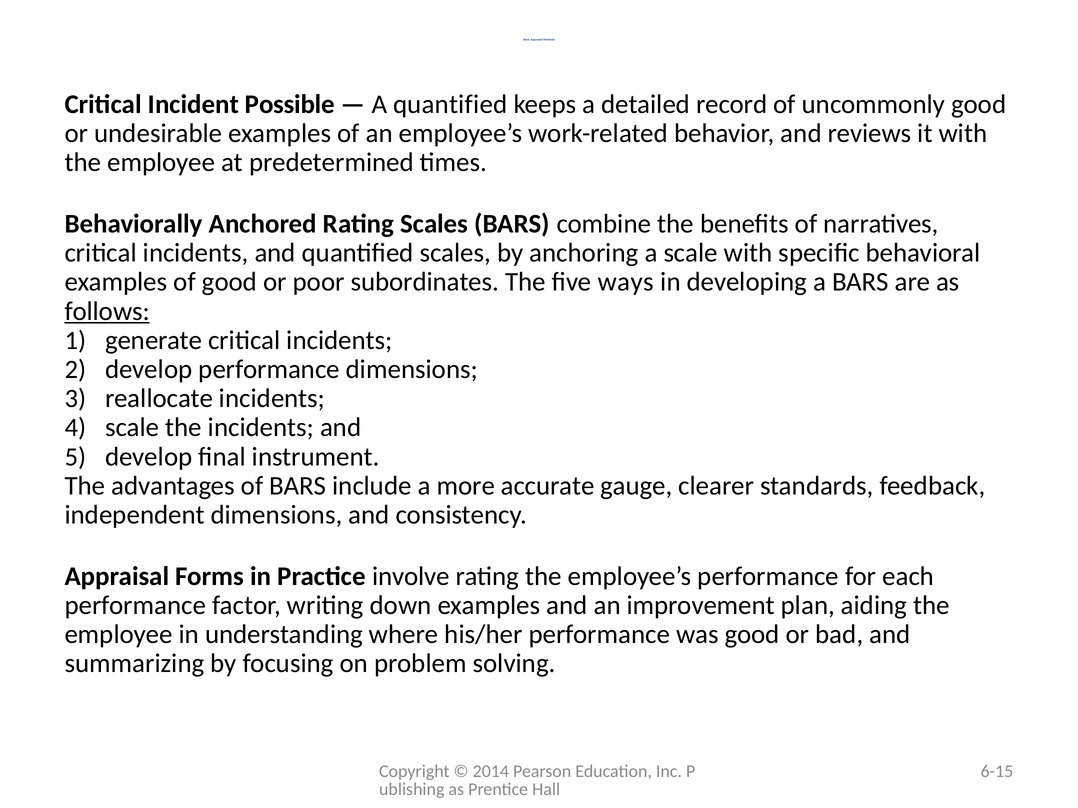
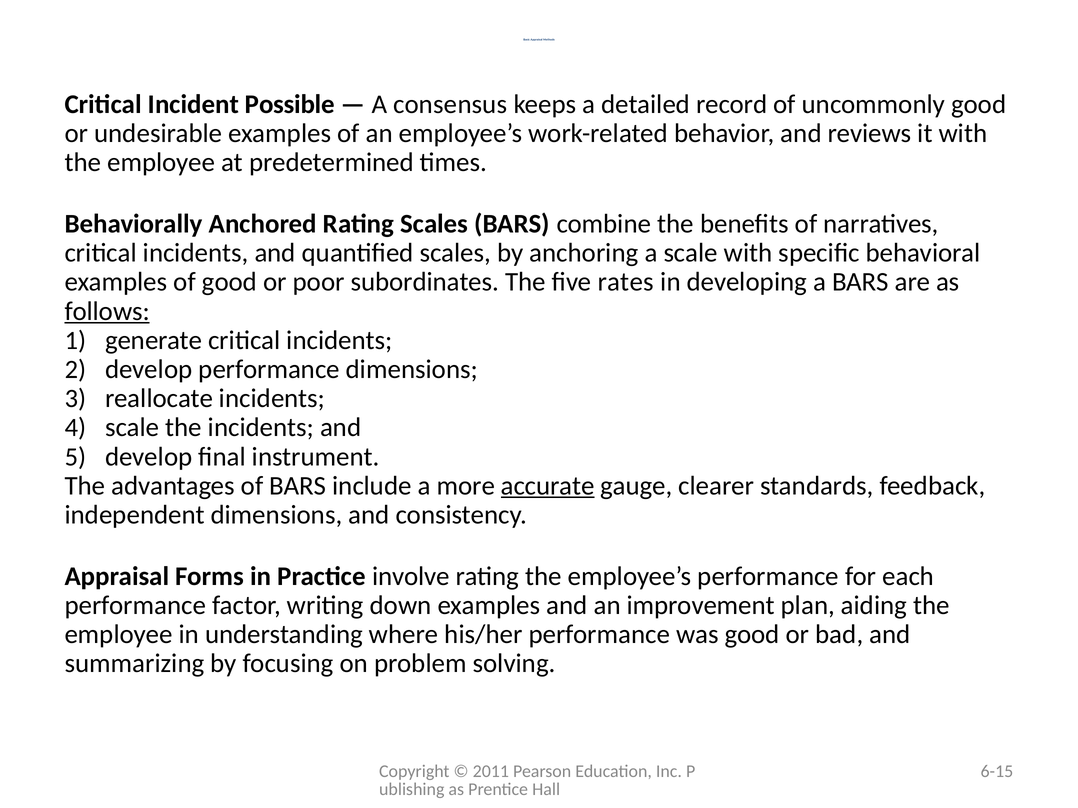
A quantified: quantified -> consensus
ways: ways -> rates
accurate underline: none -> present
2014: 2014 -> 2011
